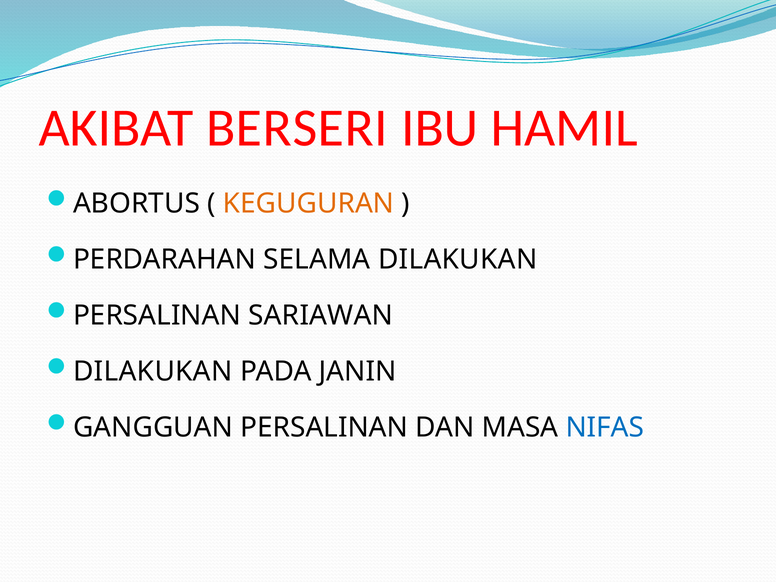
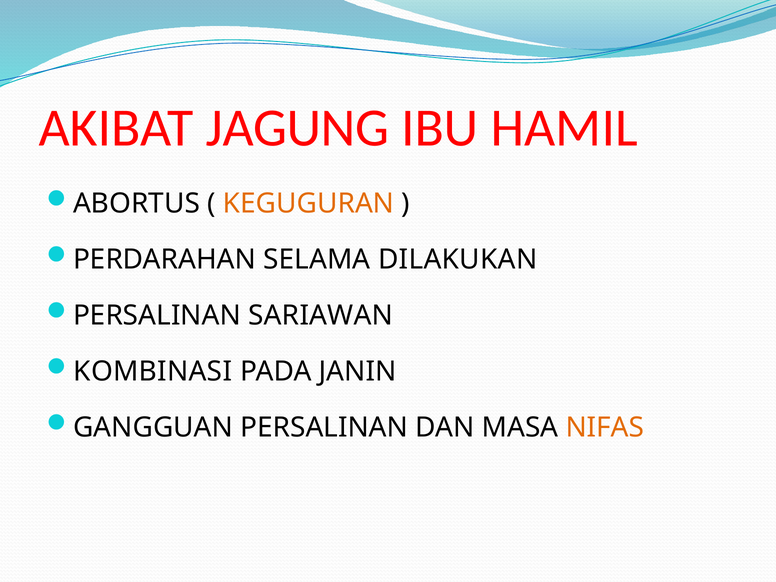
BERSERI: BERSERI -> JAGUNG
DILAKUKAN at (153, 372): DILAKUKAN -> KOMBINASI
NIFAS colour: blue -> orange
